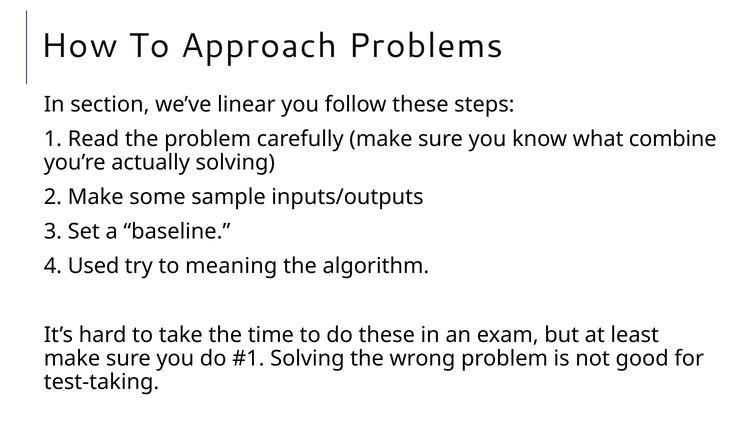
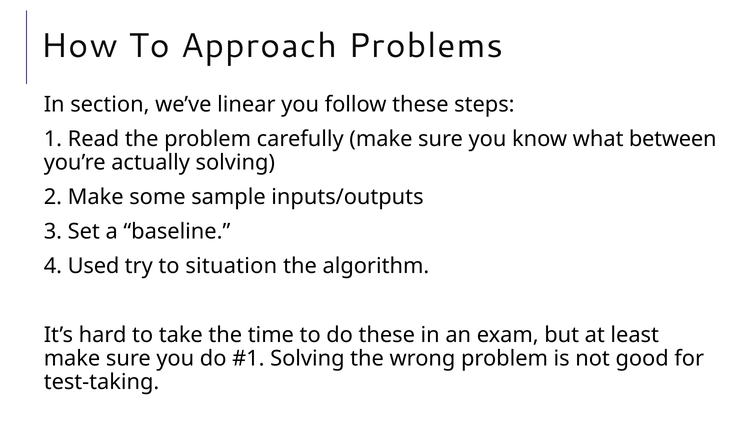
combine: combine -> between
meaning: meaning -> situation
